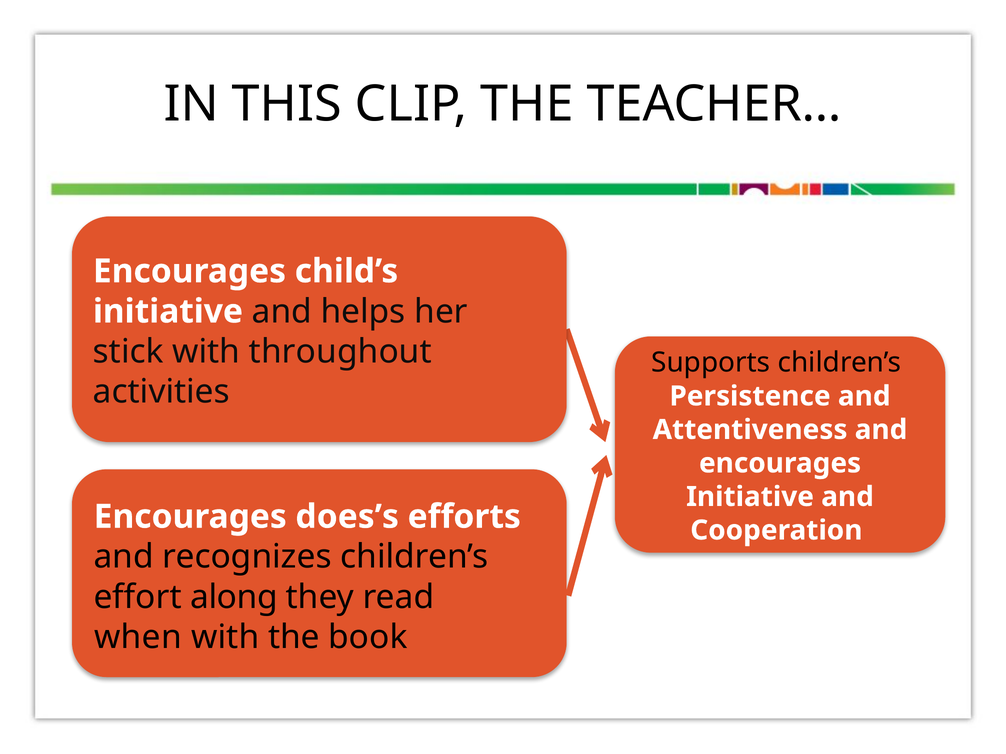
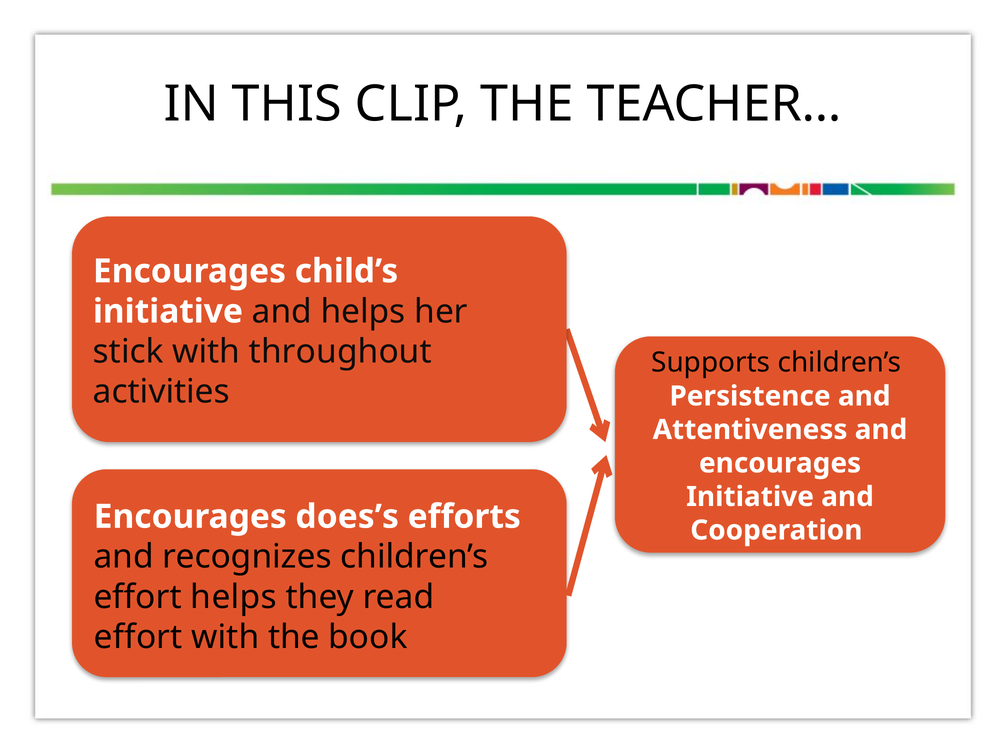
effort along: along -> helps
when at (138, 638): when -> effort
